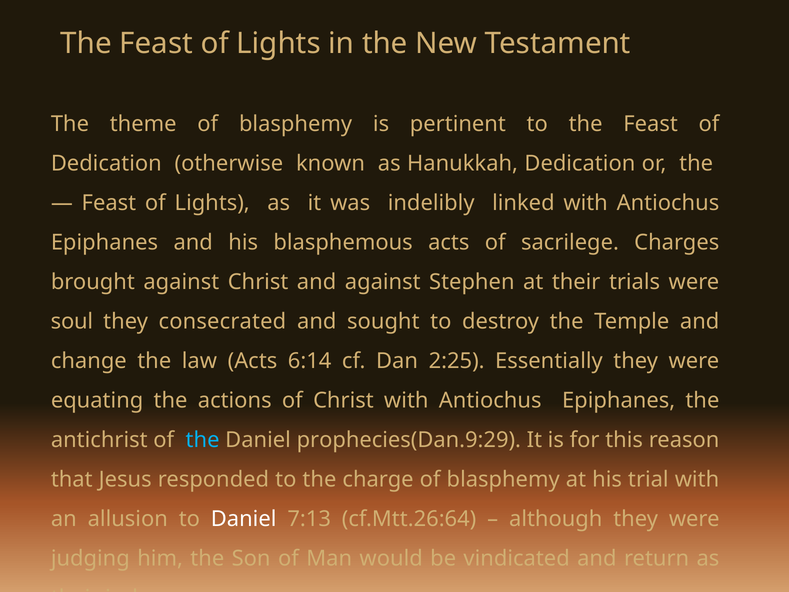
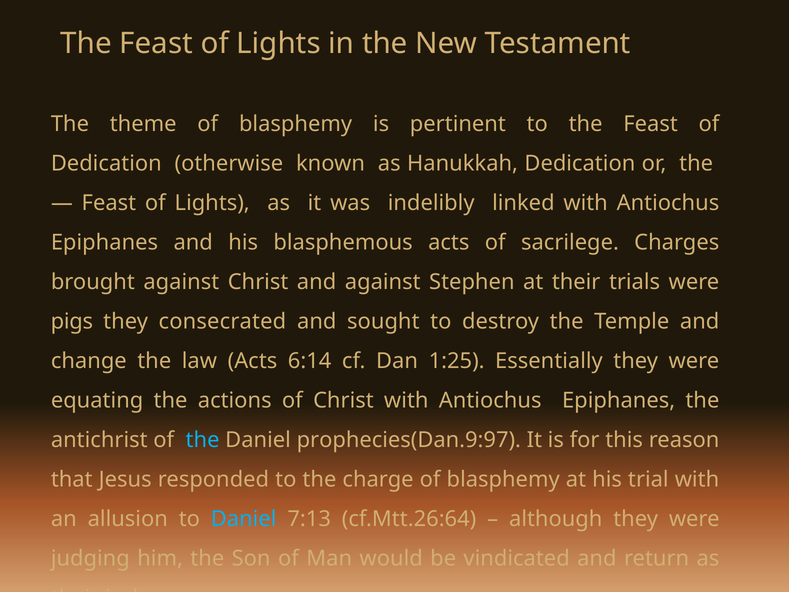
soul: soul -> pigs
2:25: 2:25 -> 1:25
prophecies(Dan.9:29: prophecies(Dan.9:29 -> prophecies(Dan.9:97
Daniel at (244, 519) colour: white -> light blue
